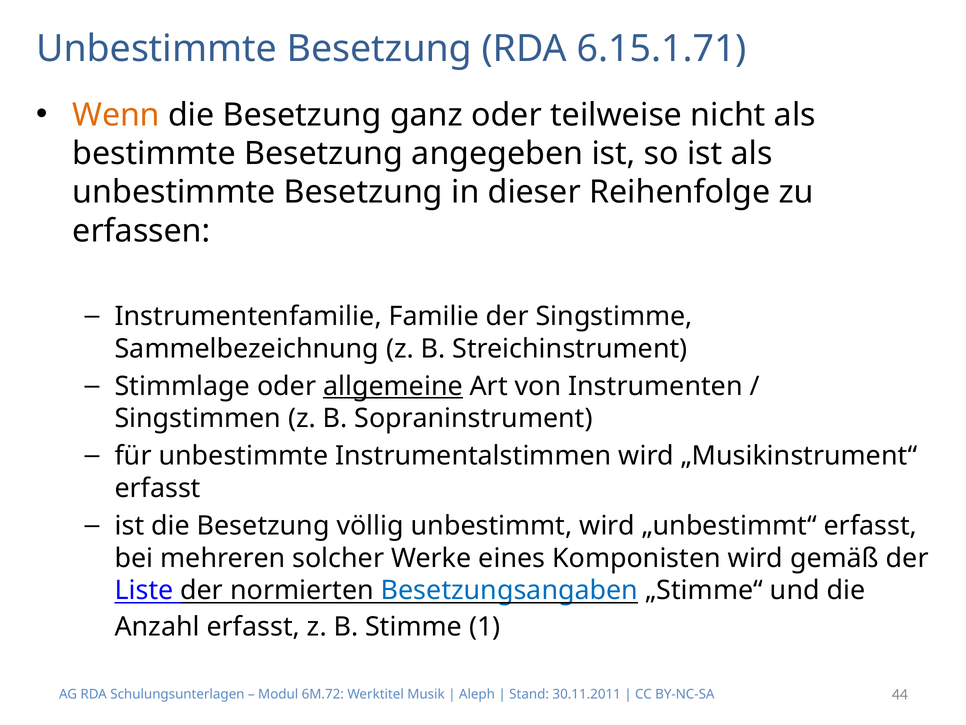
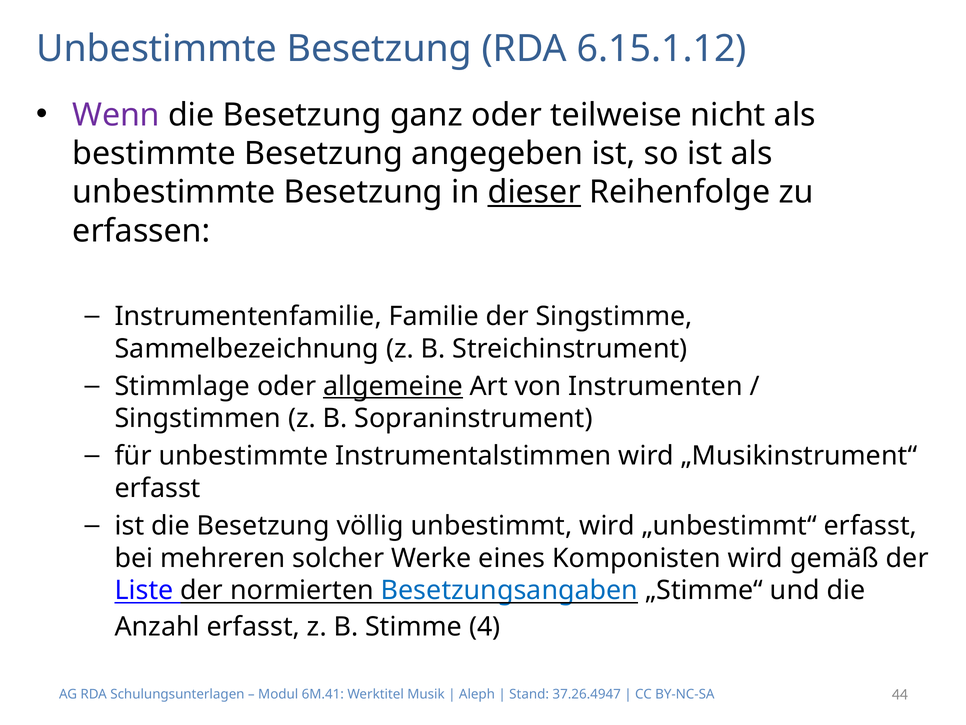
6.15.1.71: 6.15.1.71 -> 6.15.1.12
Wenn colour: orange -> purple
dieser underline: none -> present
1: 1 -> 4
6M.72: 6M.72 -> 6M.41
30.11.2011: 30.11.2011 -> 37.26.4947
